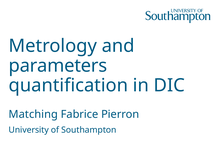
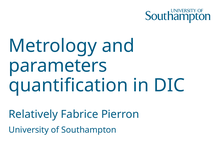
Matching: Matching -> Relatively
